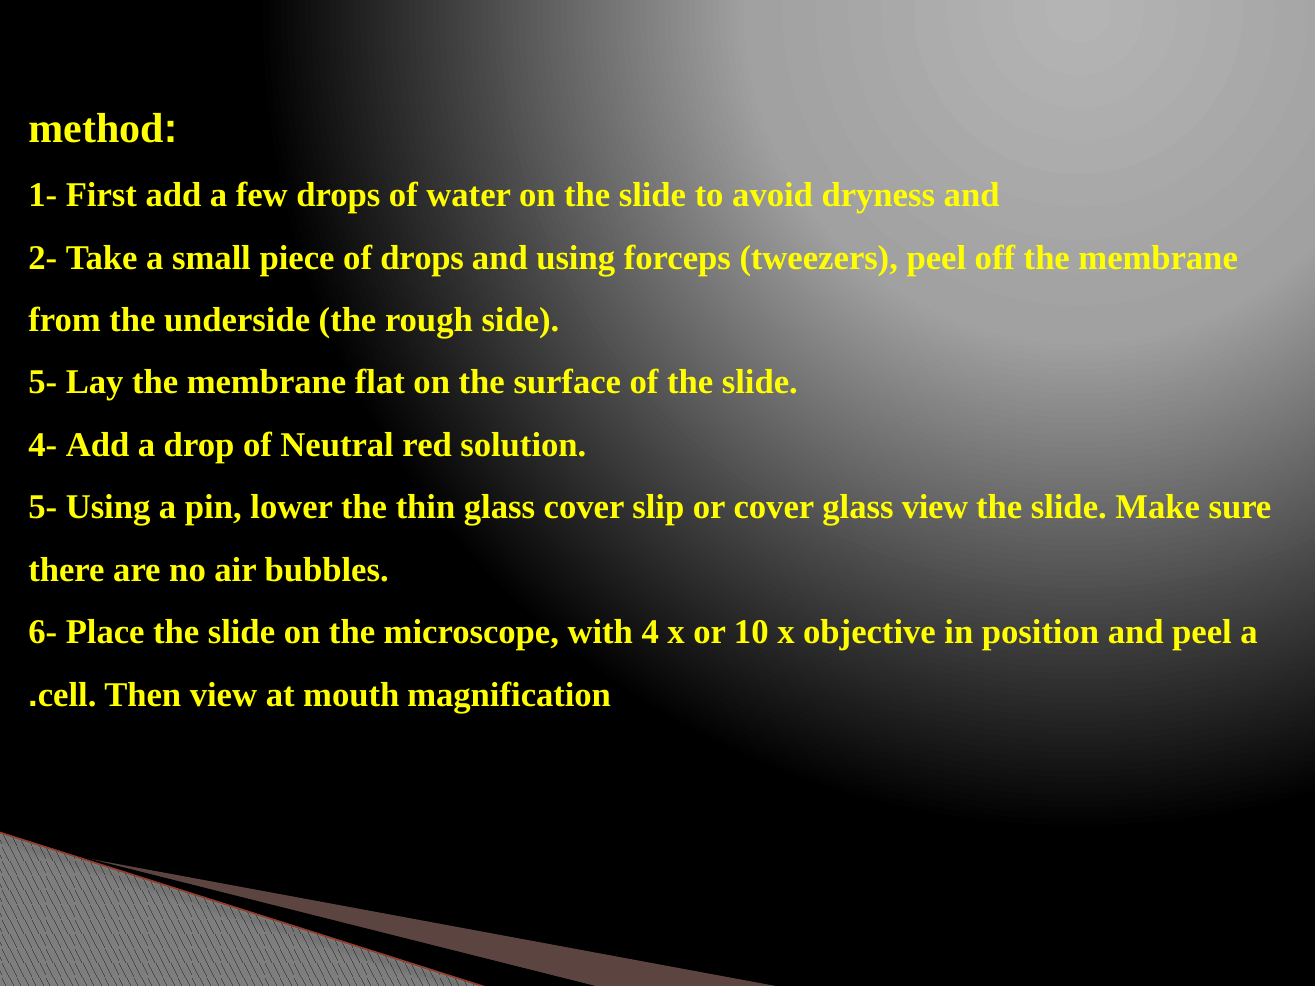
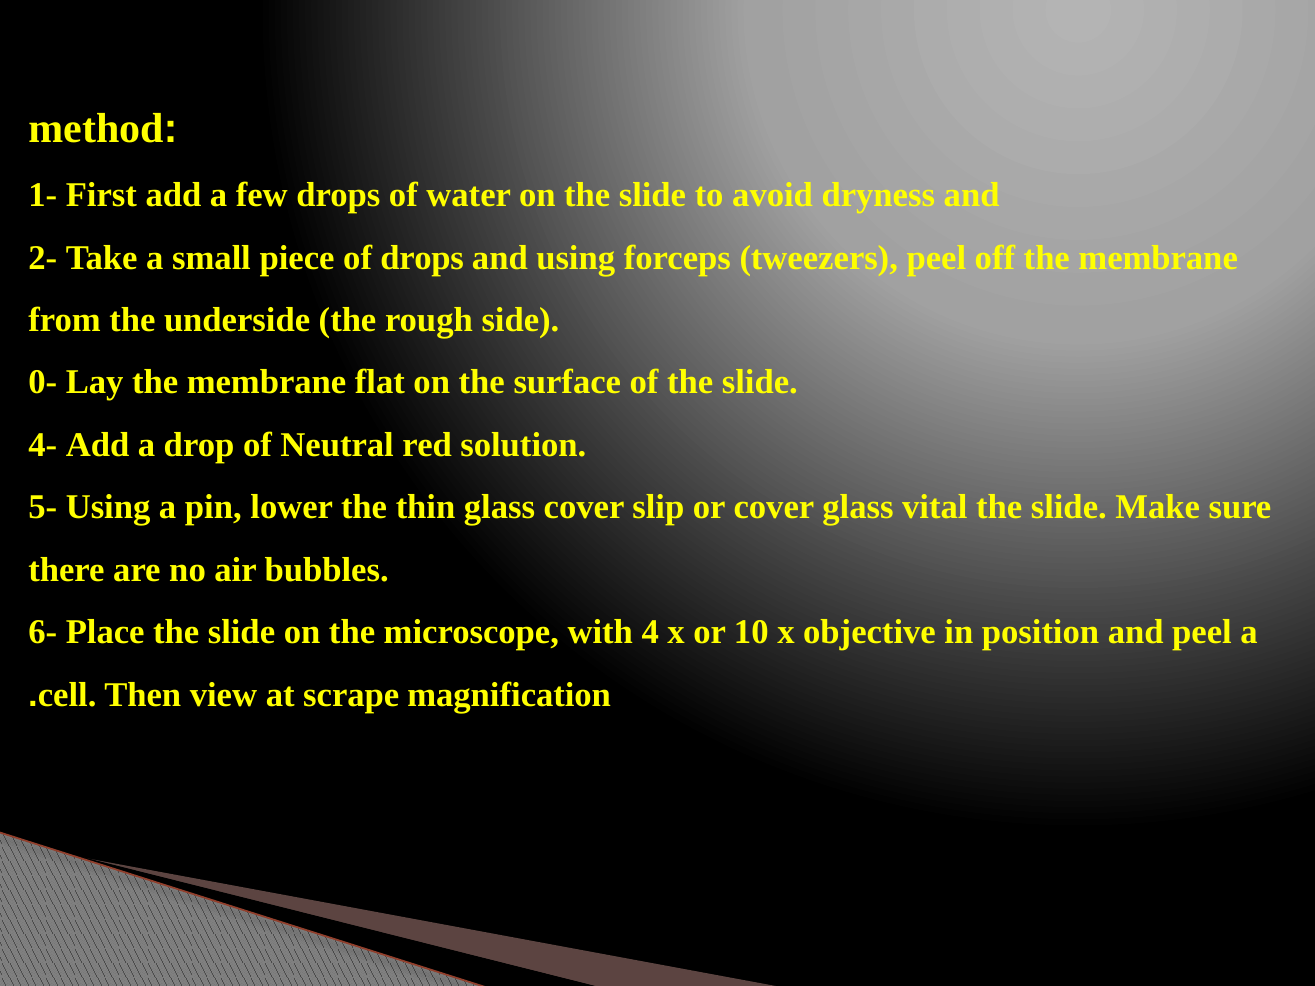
5- at (43, 383): 5- -> 0-
glass view: view -> vital
mouth: mouth -> scrape
